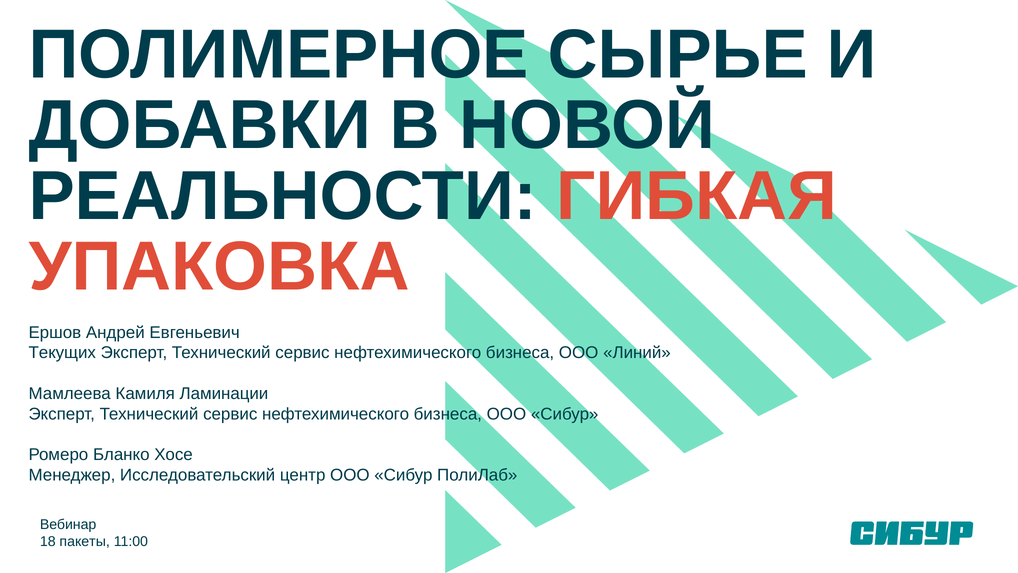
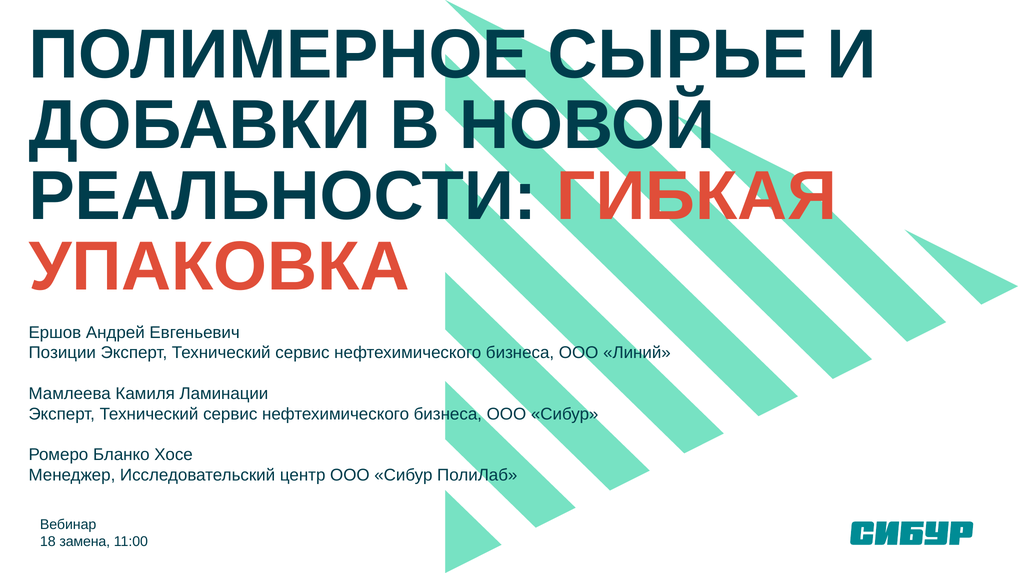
Текущих: Текущих -> Позиции
пакеты: пакеты -> замена
